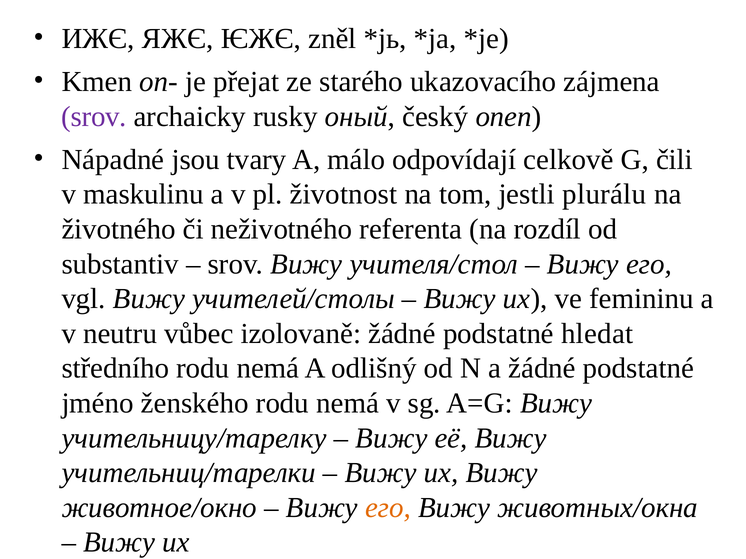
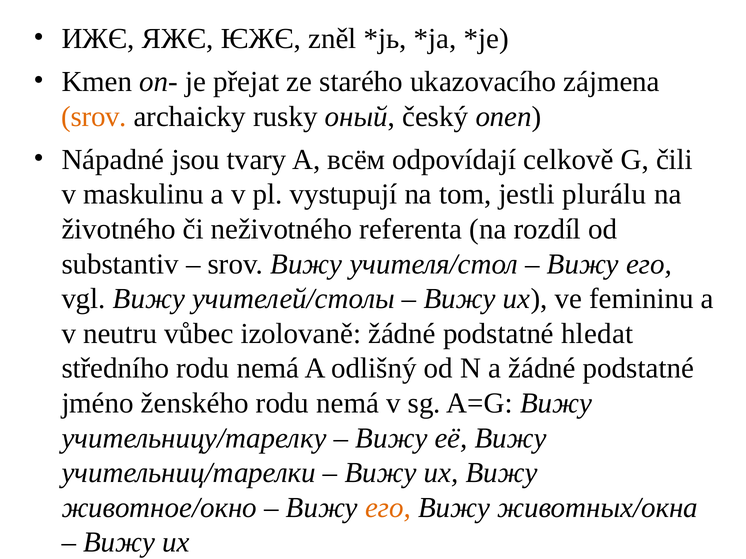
srov at (94, 117) colour: purple -> orange
málo: málo -> всём
životnost: životnost -> vystupují
